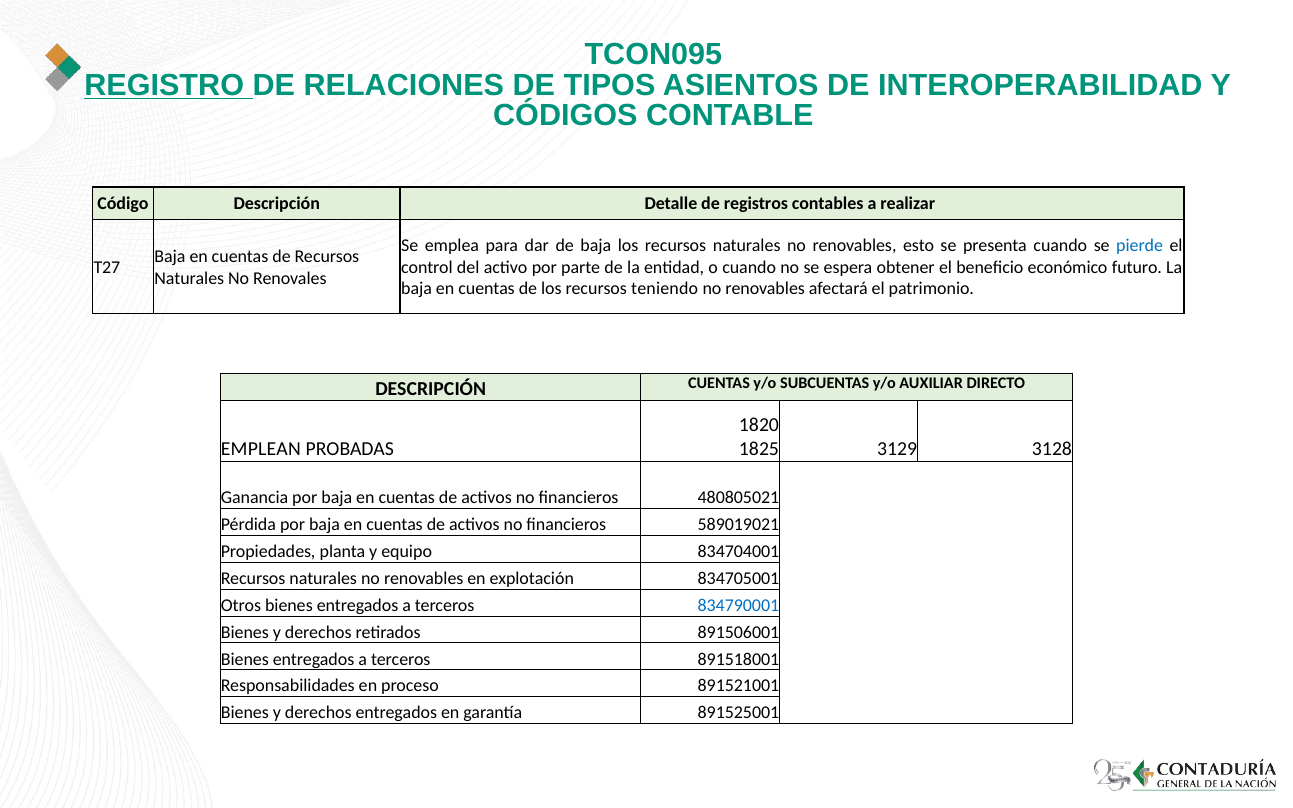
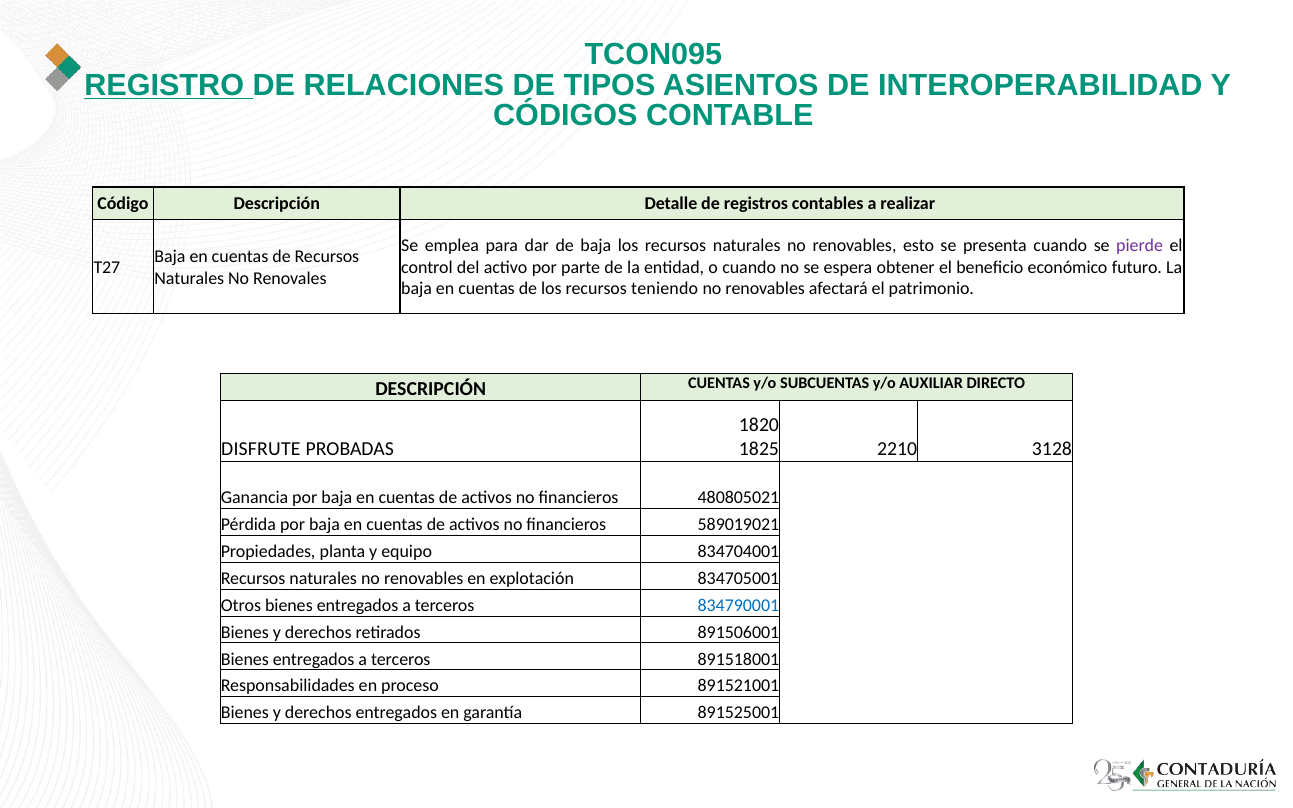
pierde colour: blue -> purple
EMPLEAN: EMPLEAN -> DISFRUTE
3129: 3129 -> 2210
